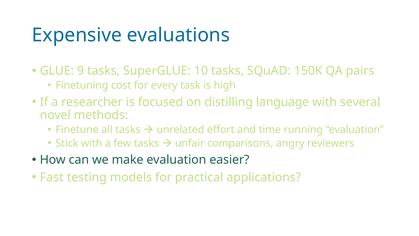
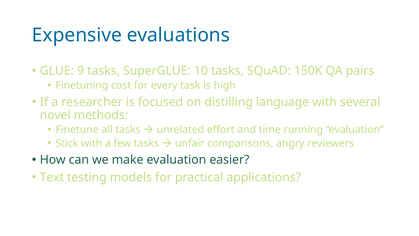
Fast: Fast -> Text
